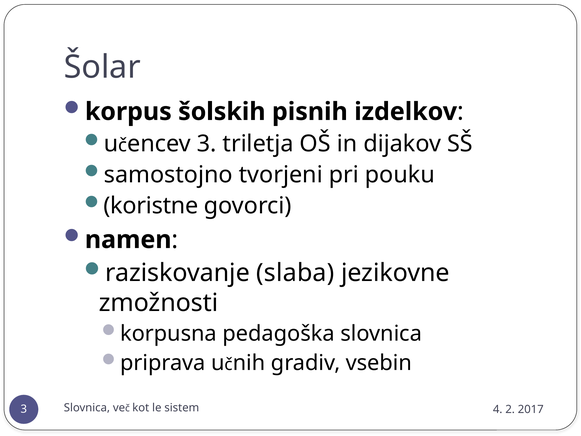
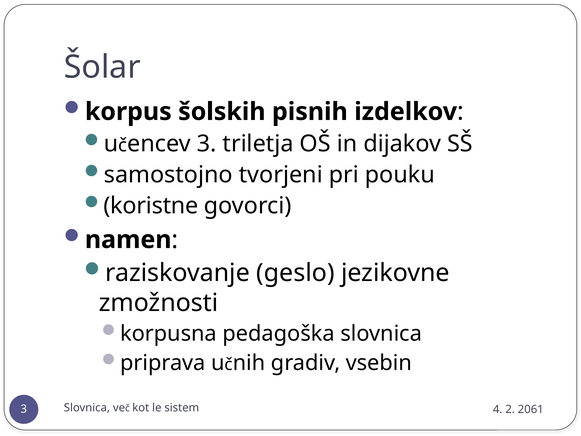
slaba: slaba -> geslo
2017: 2017 -> 2061
